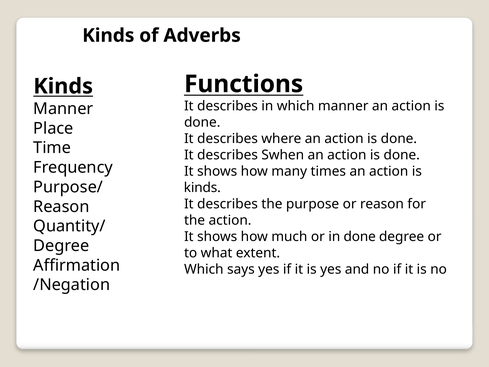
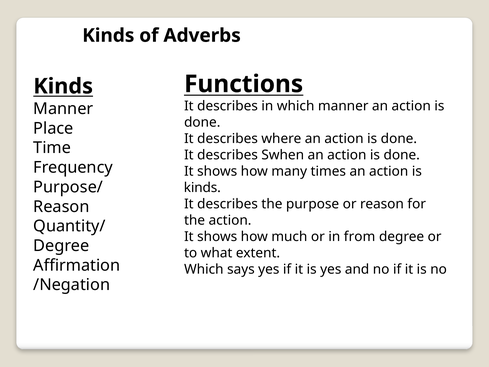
in done: done -> from
